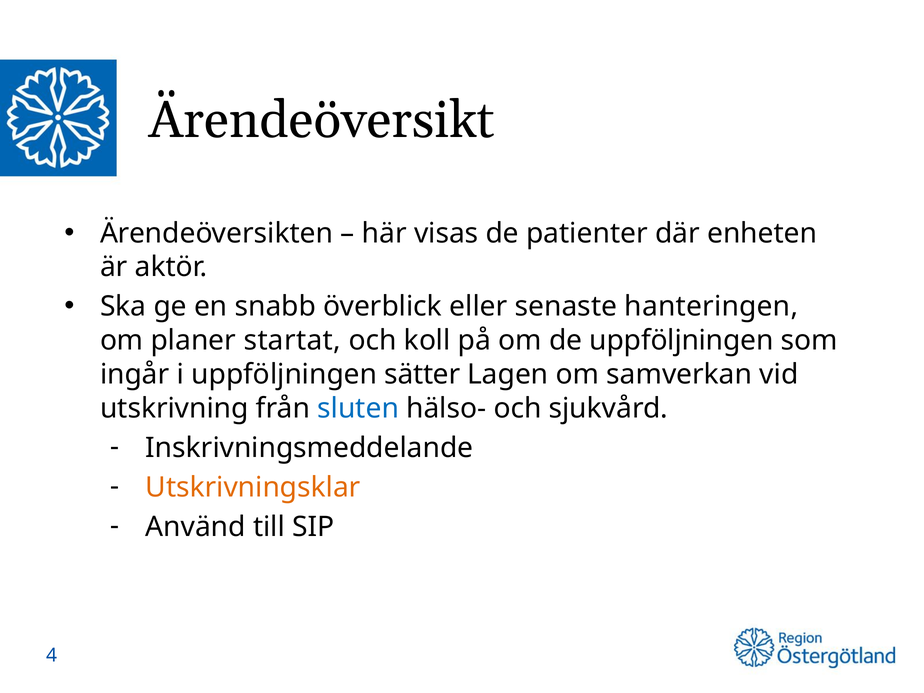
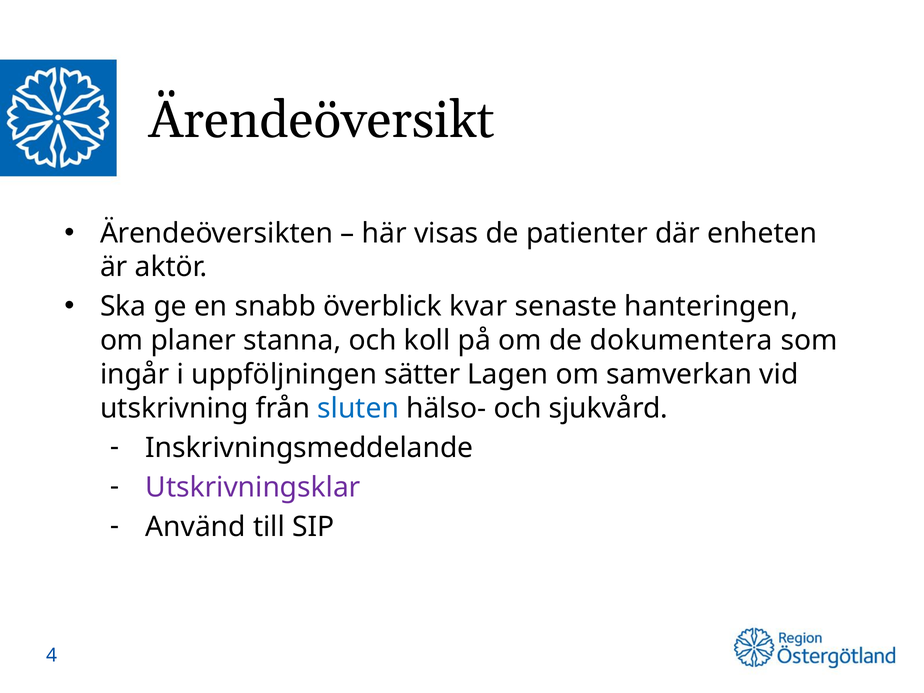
eller: eller -> kvar
startat: startat -> stanna
de uppföljningen: uppföljningen -> dokumentera
Utskrivningsklar colour: orange -> purple
